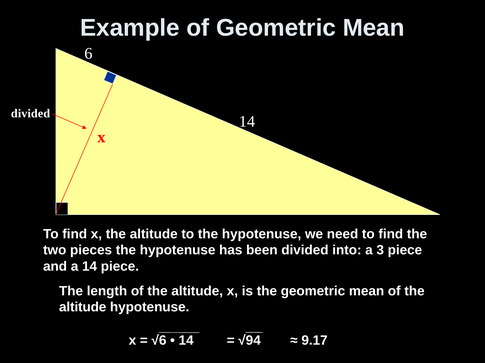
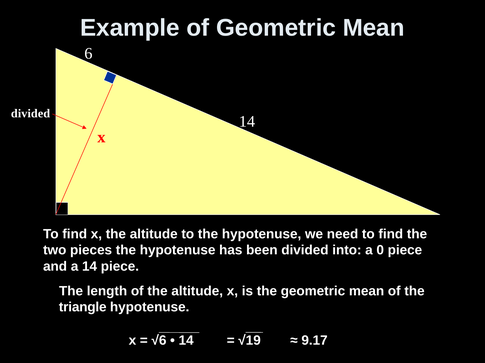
3: 3 -> 0
altitude at (83, 308): altitude -> triangle
√94: √94 -> √19
